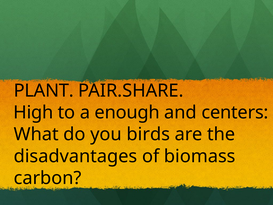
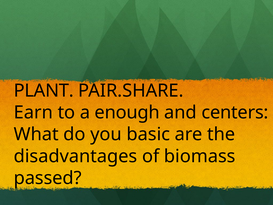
High: High -> Earn
birds: birds -> basic
carbon: carbon -> passed
